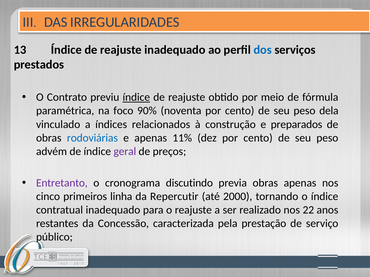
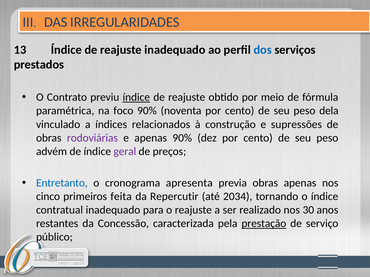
preparados: preparados -> supressões
rodoviárias colour: blue -> purple
apenas 11%: 11% -> 90%
Entretanto colour: purple -> blue
discutindo: discutindo -> apresenta
linha: linha -> feita
2000: 2000 -> 2034
22: 22 -> 30
prestação underline: none -> present
